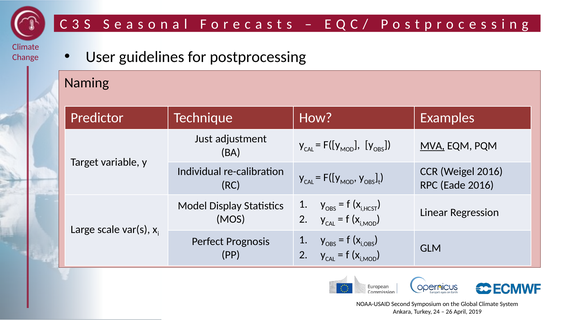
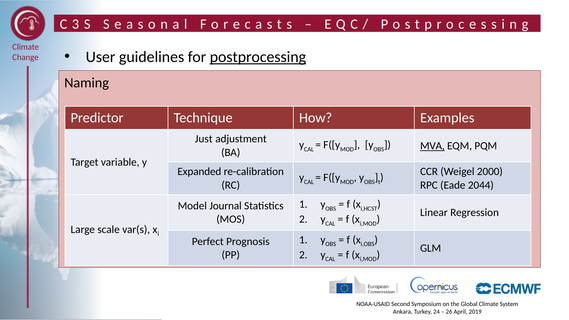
postprocessing underline: none -> present
Individual: Individual -> Expanded
Weigel 2016: 2016 -> 2000
Eade 2016: 2016 -> 2044
Display: Display -> Journal
